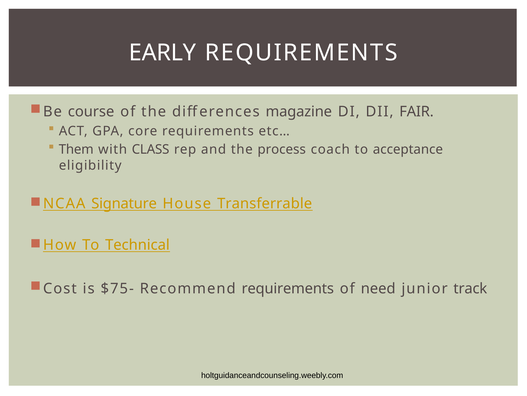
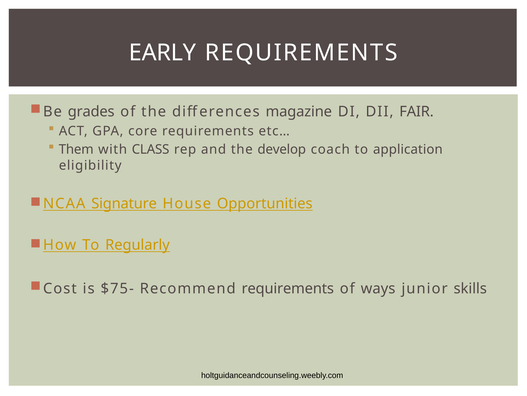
course: course -> grades
process: process -> develop
acceptance: acceptance -> application
Transferrable: Transferrable -> Opportunities
Technical: Technical -> Regularly
need: need -> ways
track: track -> skills
